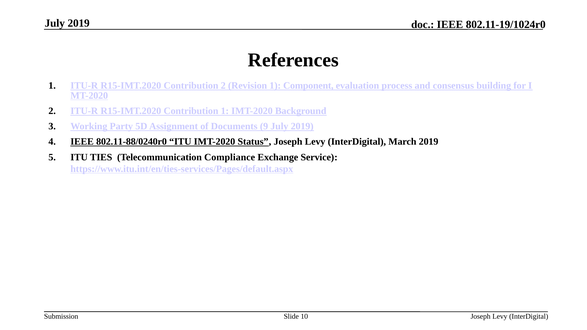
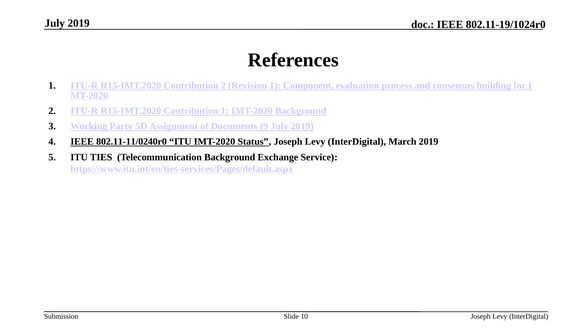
802.11-88/0240r0: 802.11-88/0240r0 -> 802.11-11/0240r0
Telecommunication Compliance: Compliance -> Background
